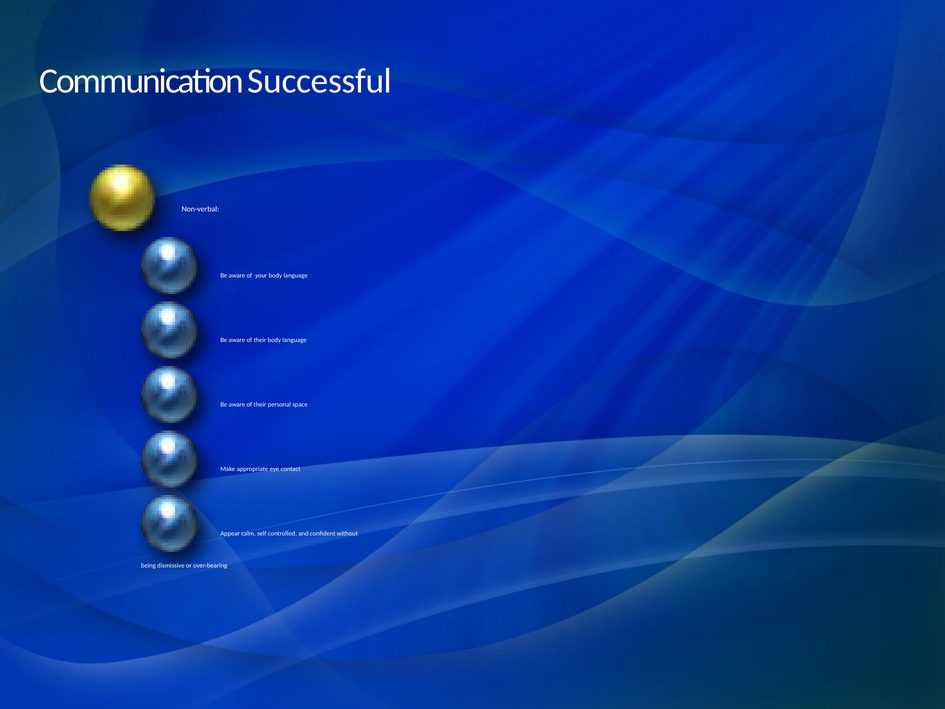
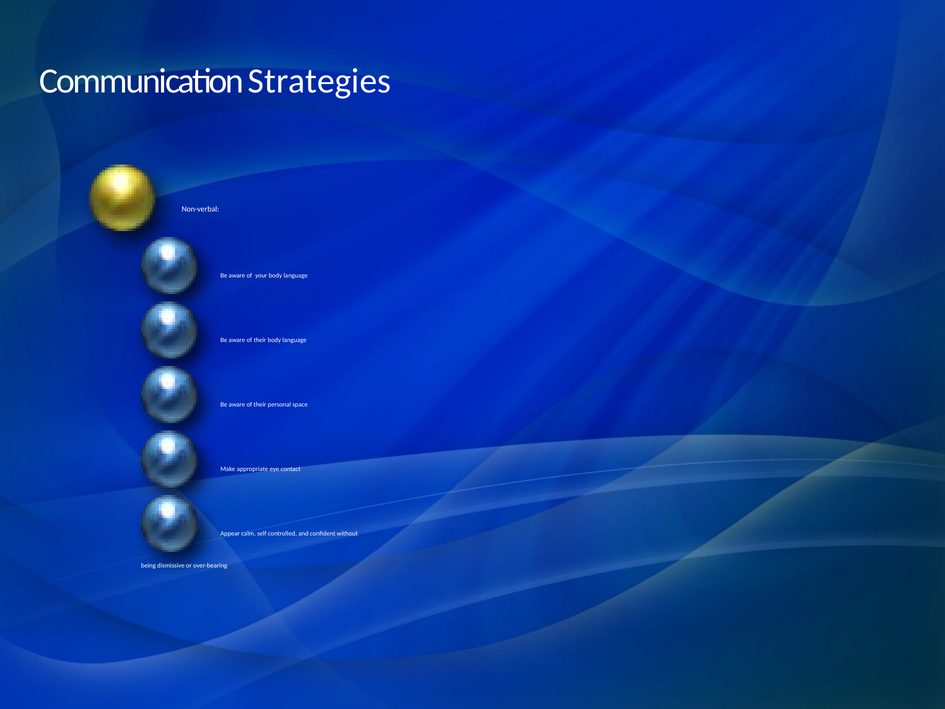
Successful: Successful -> Strategies
